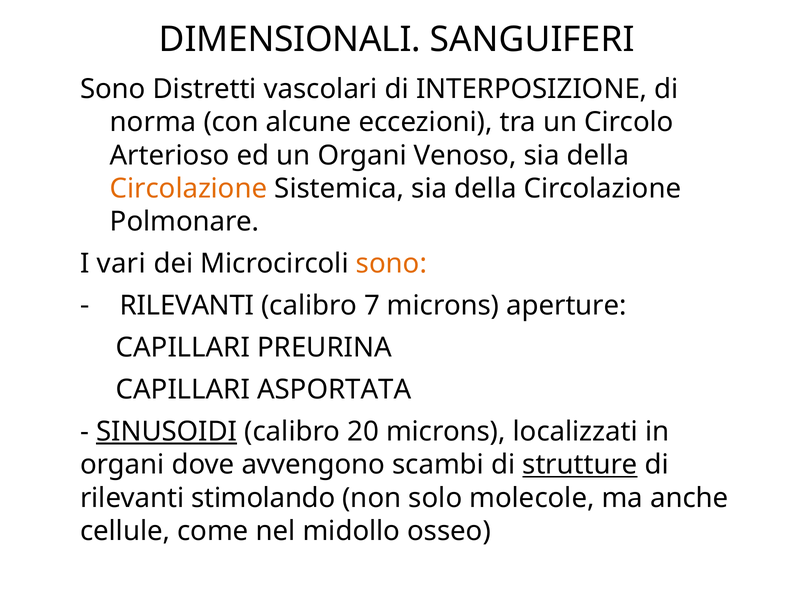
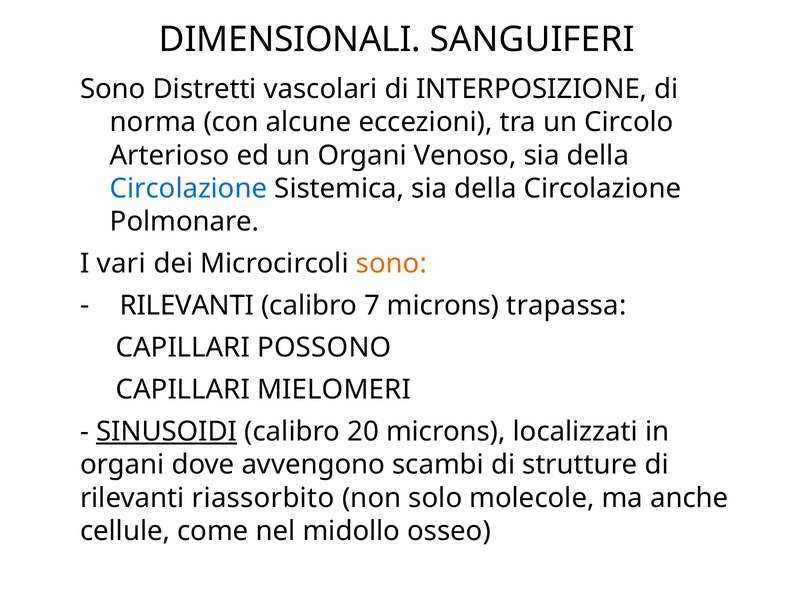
Circolazione at (189, 189) colour: orange -> blue
aperture: aperture -> trapassa
PREURINA: PREURINA -> POSSONO
ASPORTATA: ASPORTATA -> MIELOMERI
strutture underline: present -> none
stimolando: stimolando -> riassorbito
